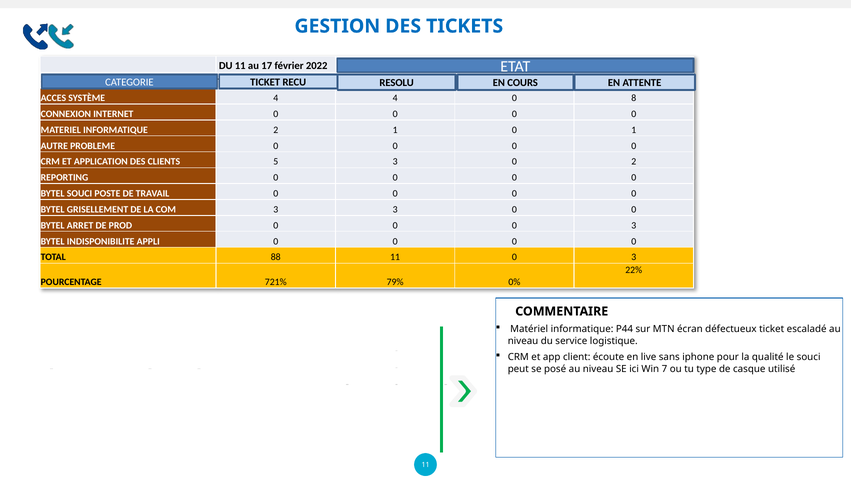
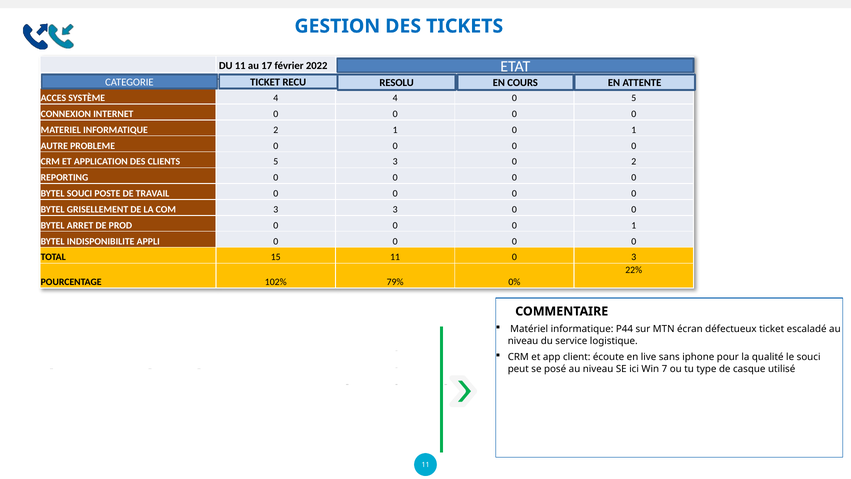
0 8: 8 -> 5
0 0 3: 3 -> 1
88: 88 -> 15
721%: 721% -> 102%
